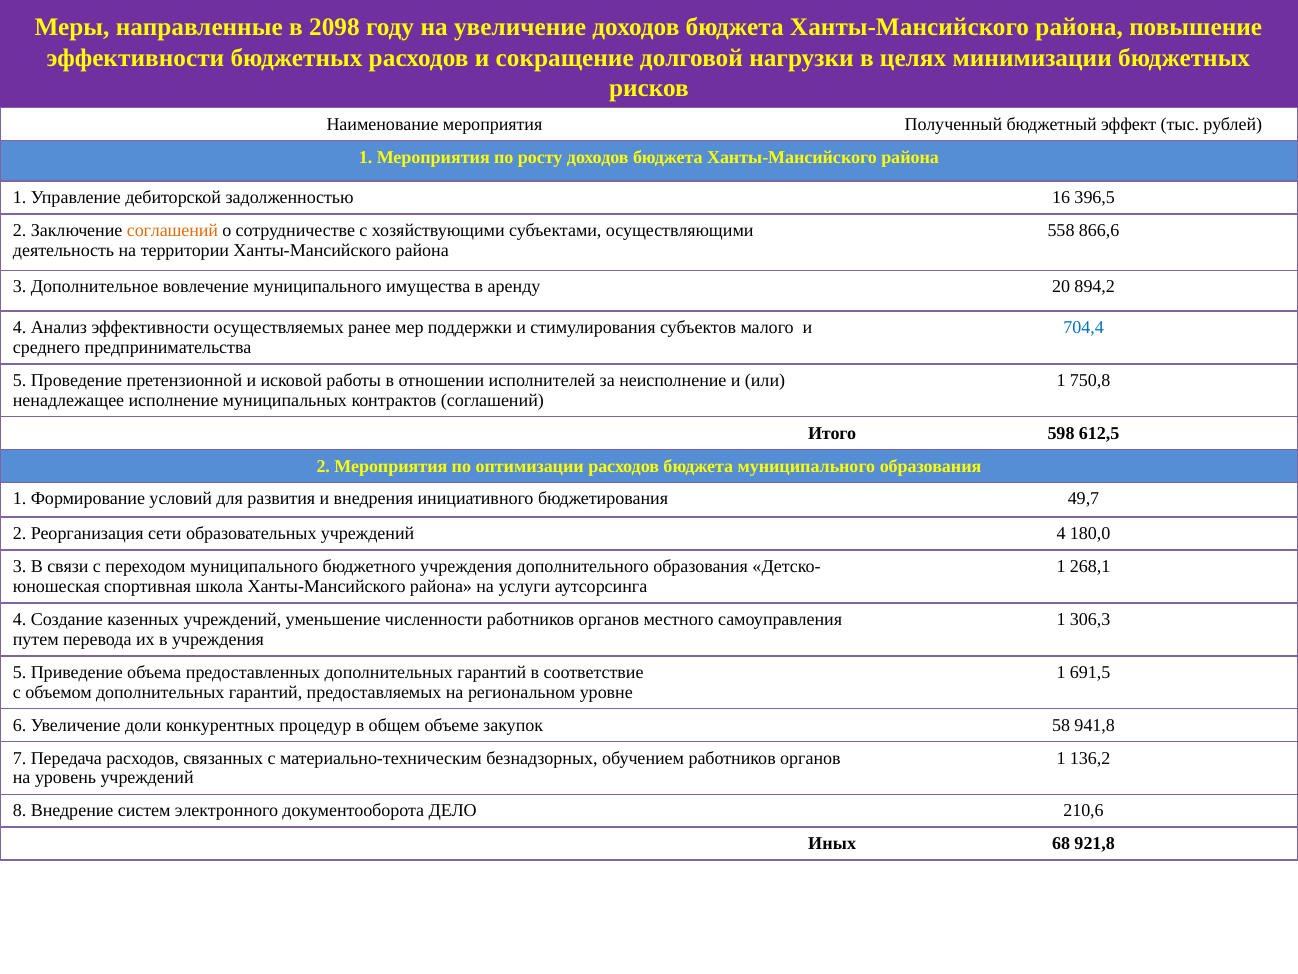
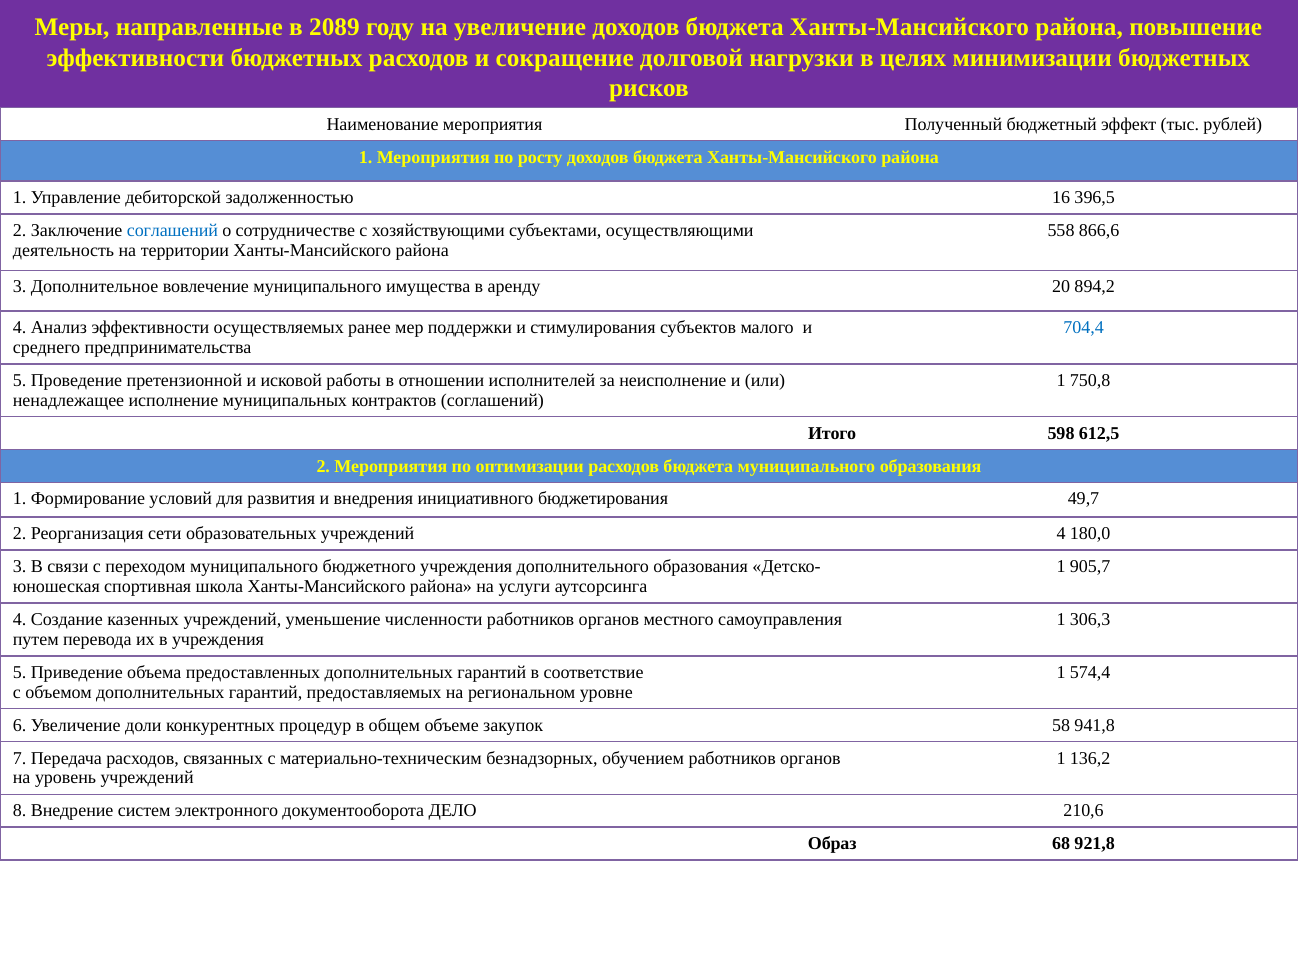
2098: 2098 -> 2089
соглашений at (172, 230) colour: orange -> blue
268,1: 268,1 -> 905,7
691,5: 691,5 -> 574,4
Иных: Иных -> Образ
